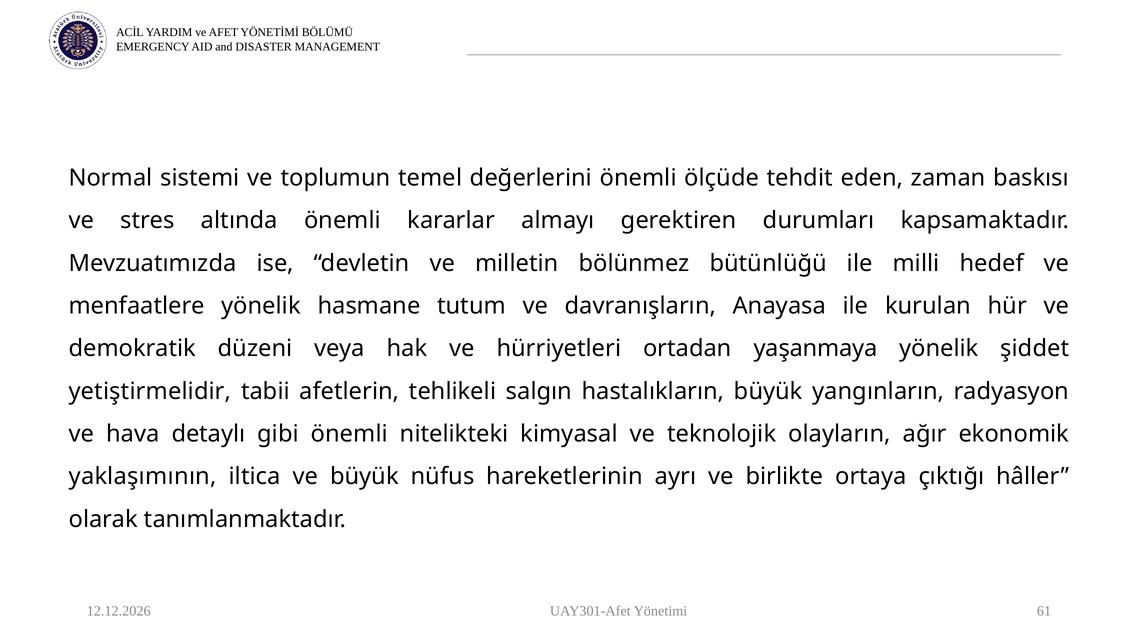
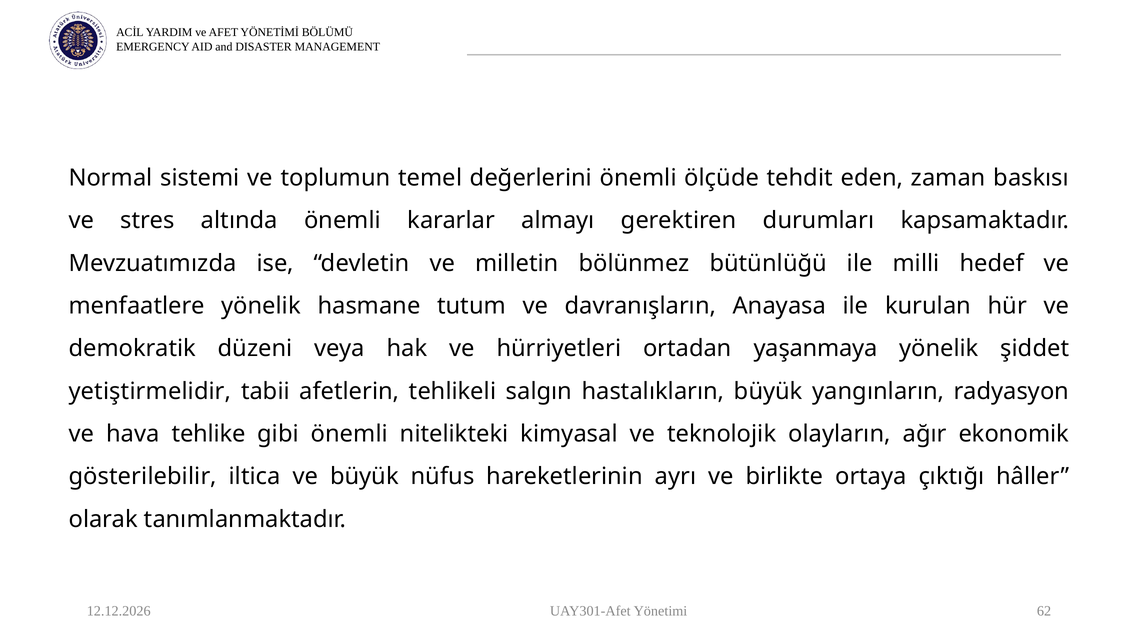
detaylı: detaylı -> tehlike
yaklaşımının: yaklaşımının -> gösterilebilir
61: 61 -> 62
